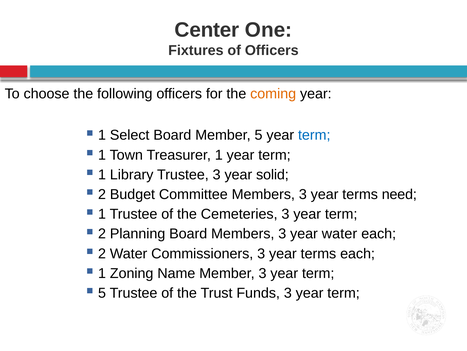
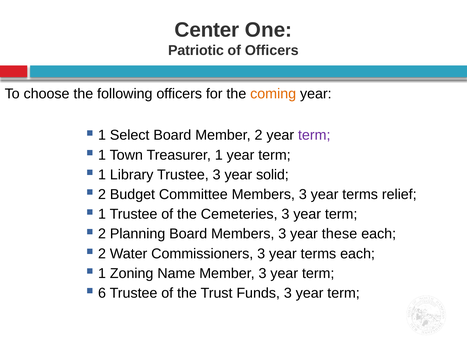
Fixtures: Fixtures -> Patriotic
Member 5: 5 -> 2
term at (314, 135) colour: blue -> purple
need: need -> relief
year water: water -> these
5 at (102, 292): 5 -> 6
